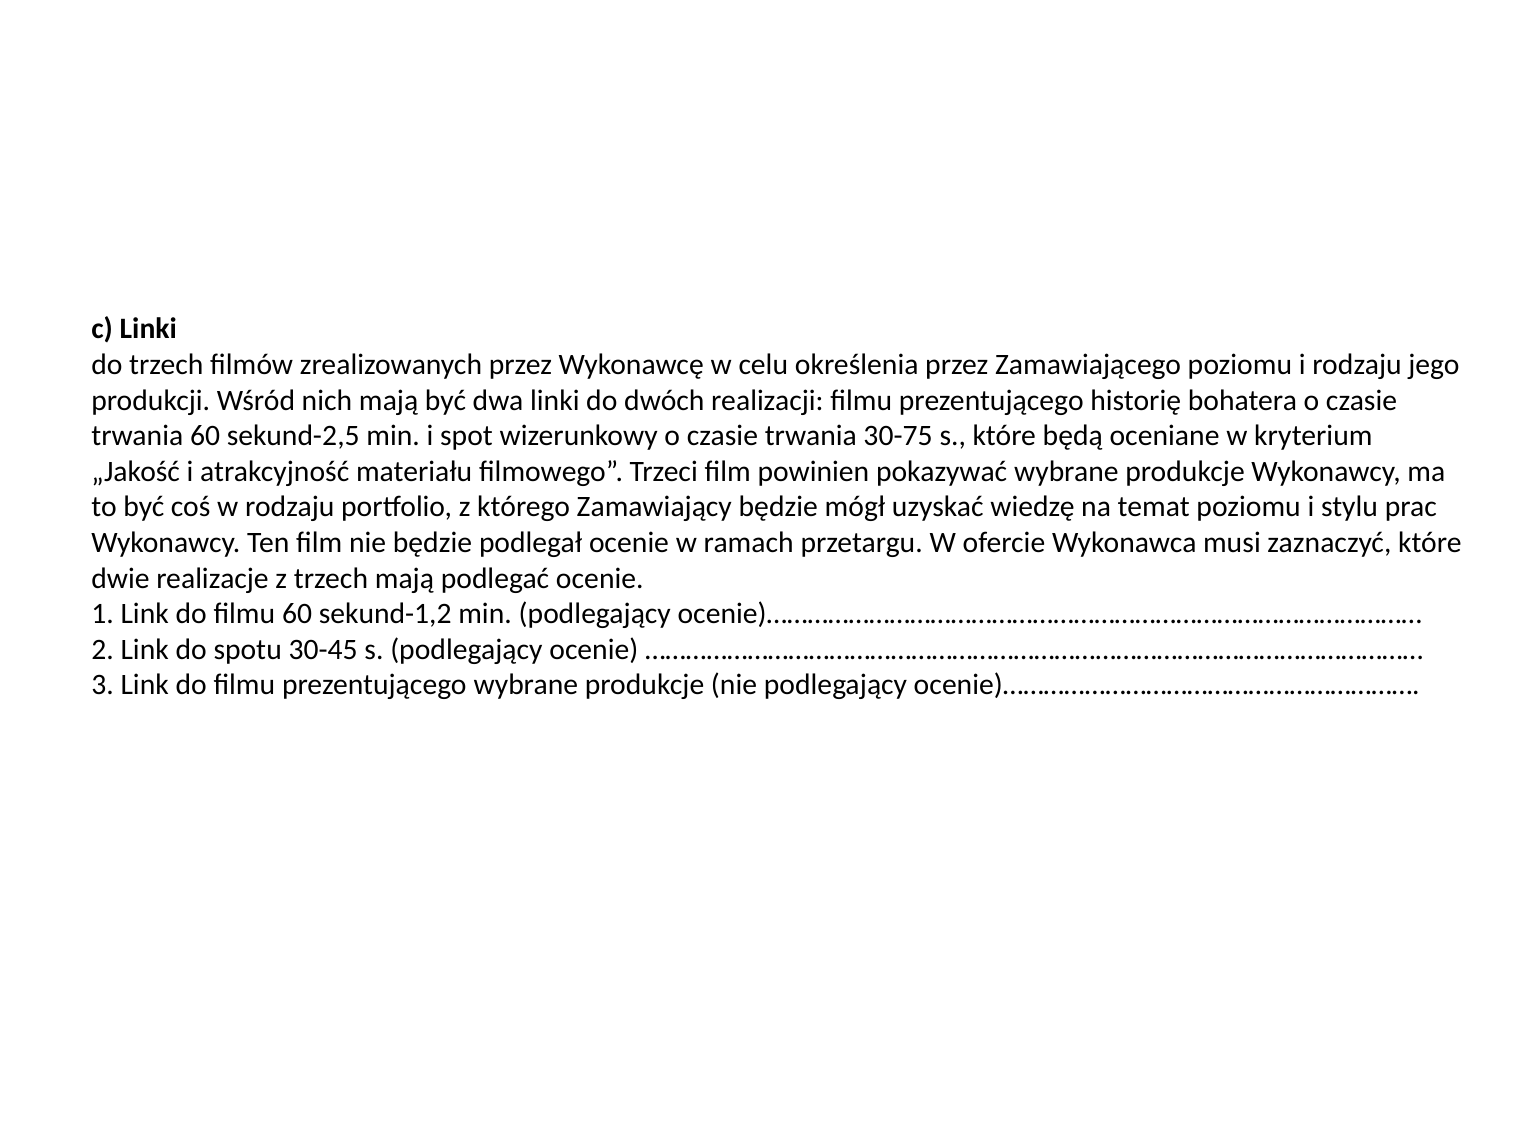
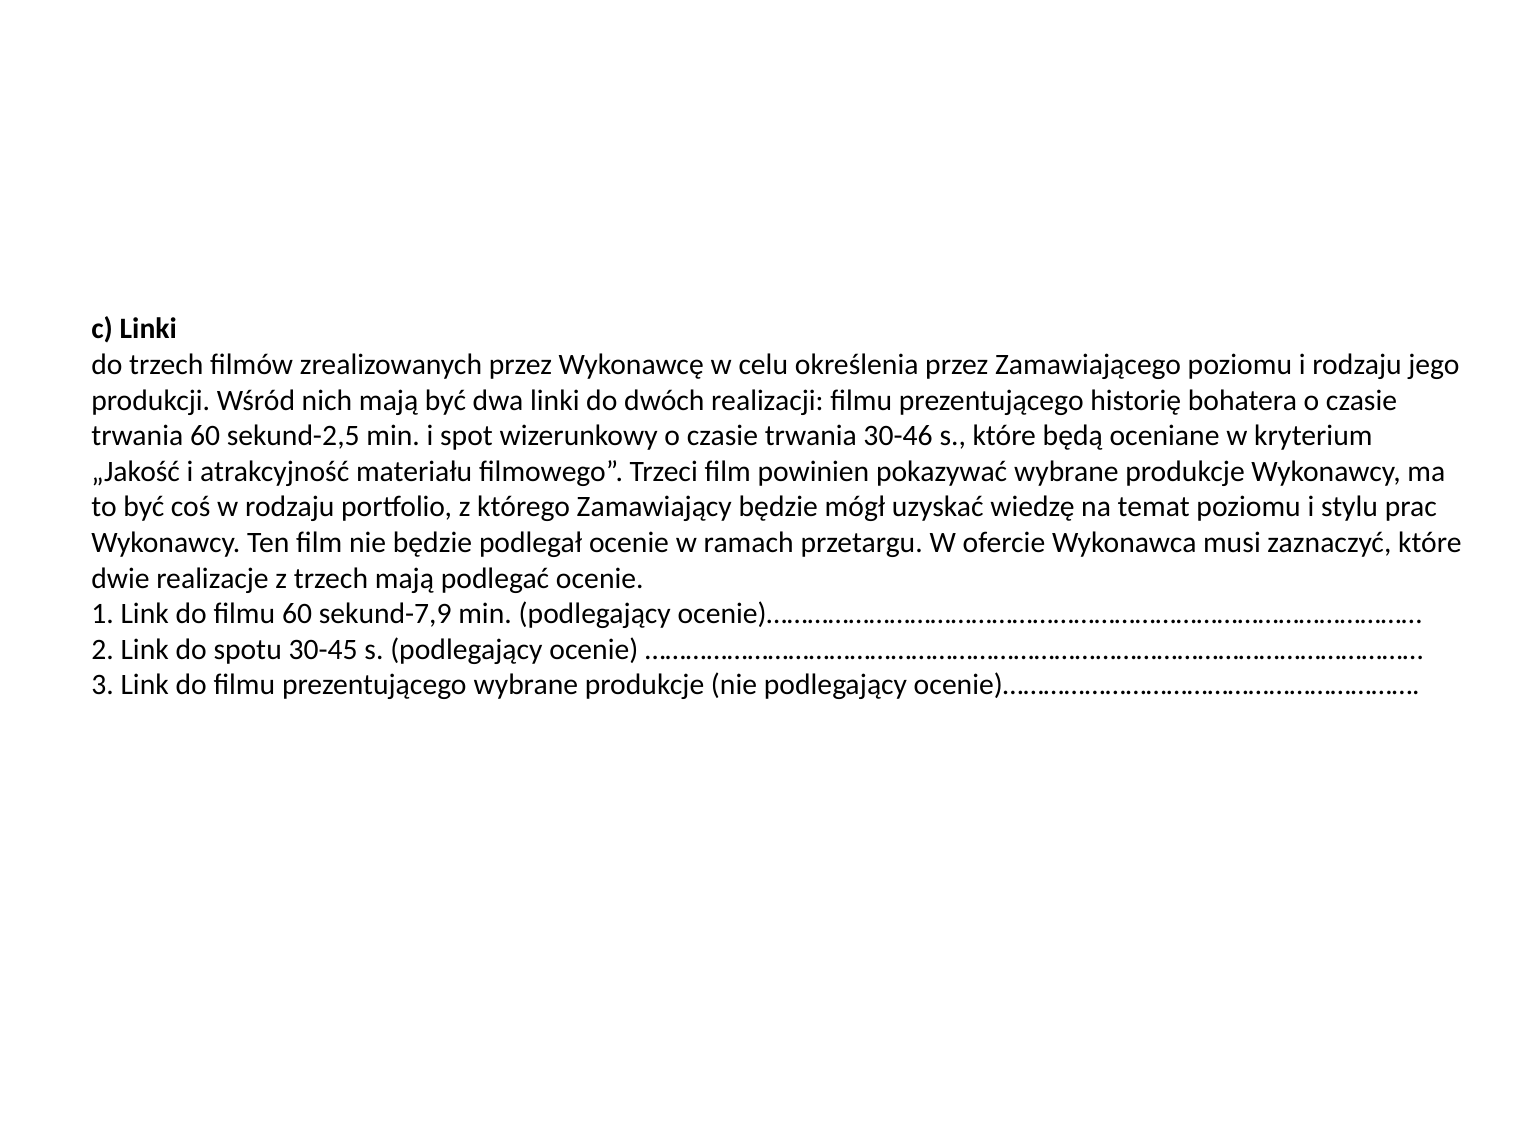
30-75: 30-75 -> 30-46
sekund-1,2: sekund-1,2 -> sekund-7,9
